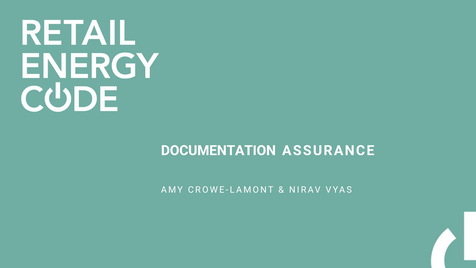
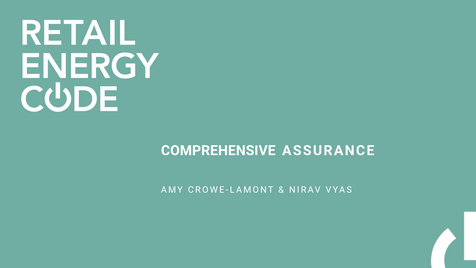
DOCUMENTATION: DOCUMENTATION -> COMPREHENSIVE
